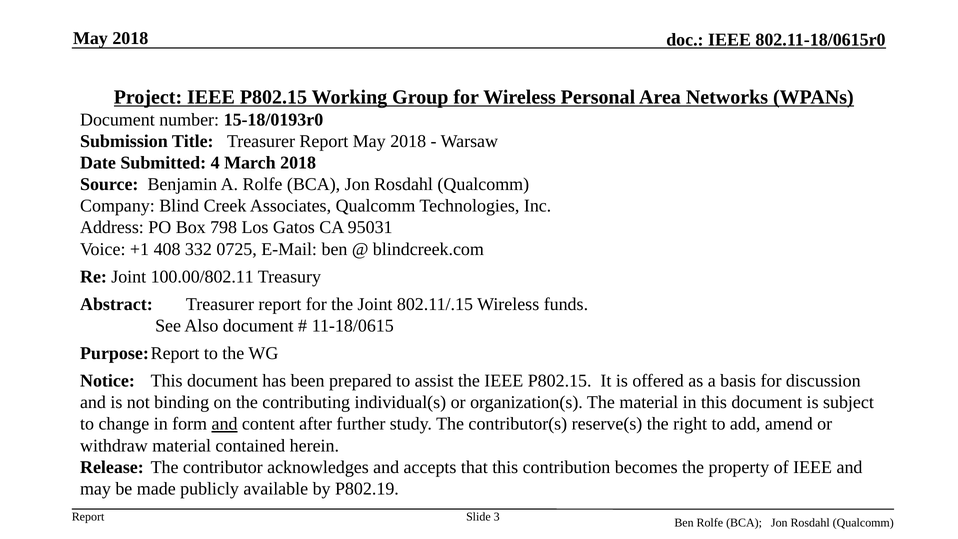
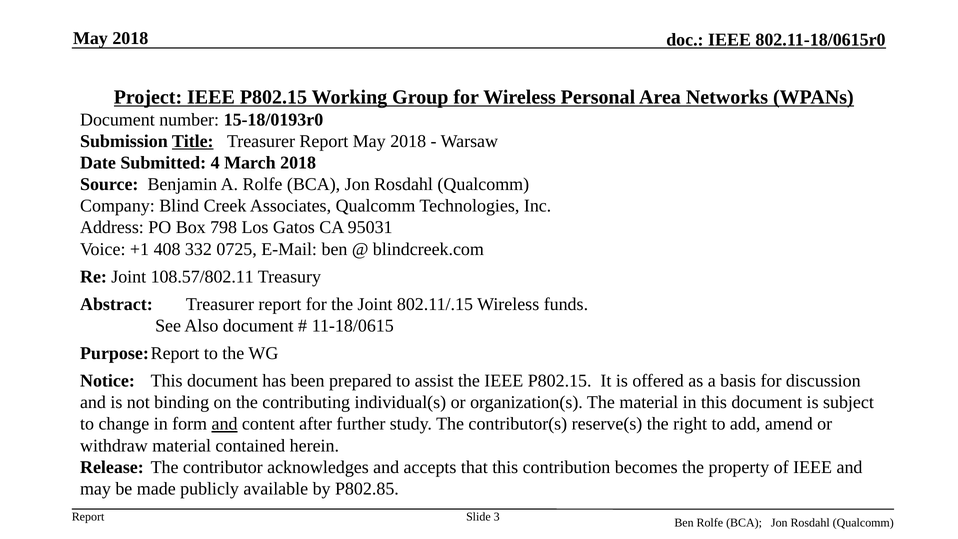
Title underline: none -> present
100.00/802.11: 100.00/802.11 -> 108.57/802.11
P802.19: P802.19 -> P802.85
